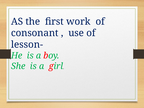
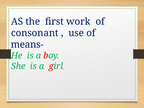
lesson-: lesson- -> means-
